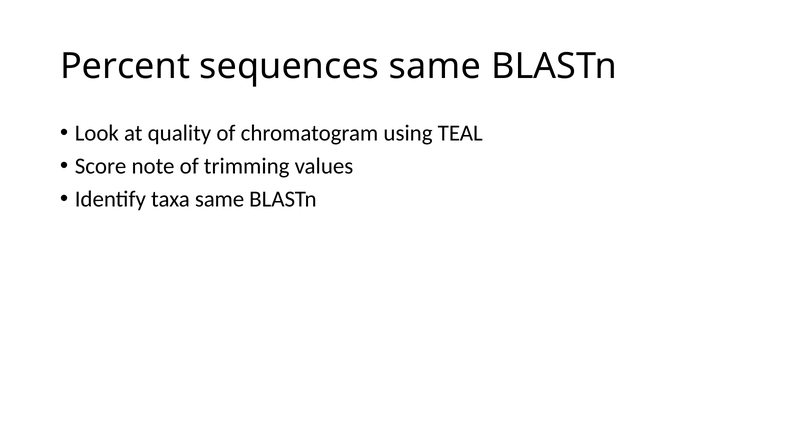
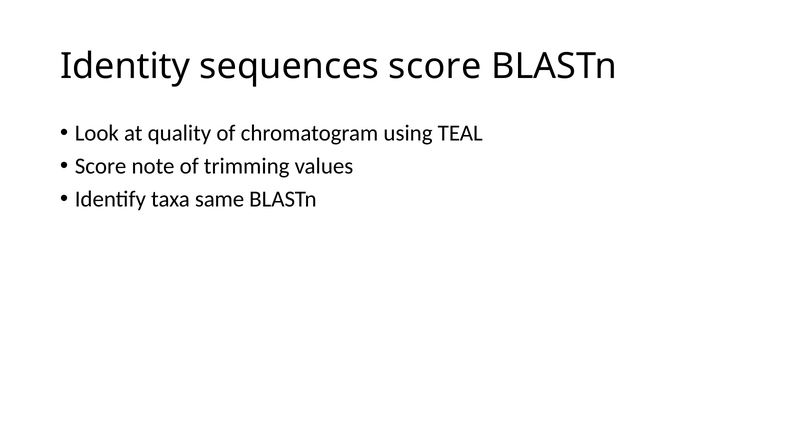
Percent: Percent -> Identity
sequences same: same -> score
